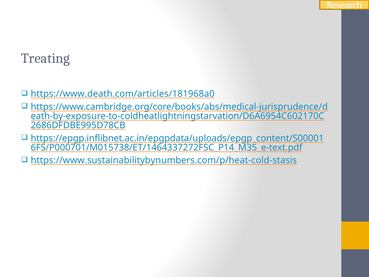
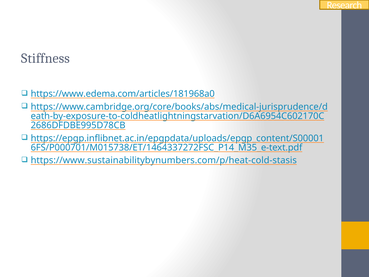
Treating: Treating -> Stiffness
https://www.death.com/articles/181968a0: https://www.death.com/articles/181968a0 -> https://www.edema.com/articles/181968a0
